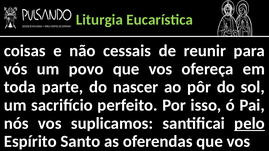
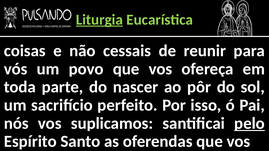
Liturgia underline: none -> present
